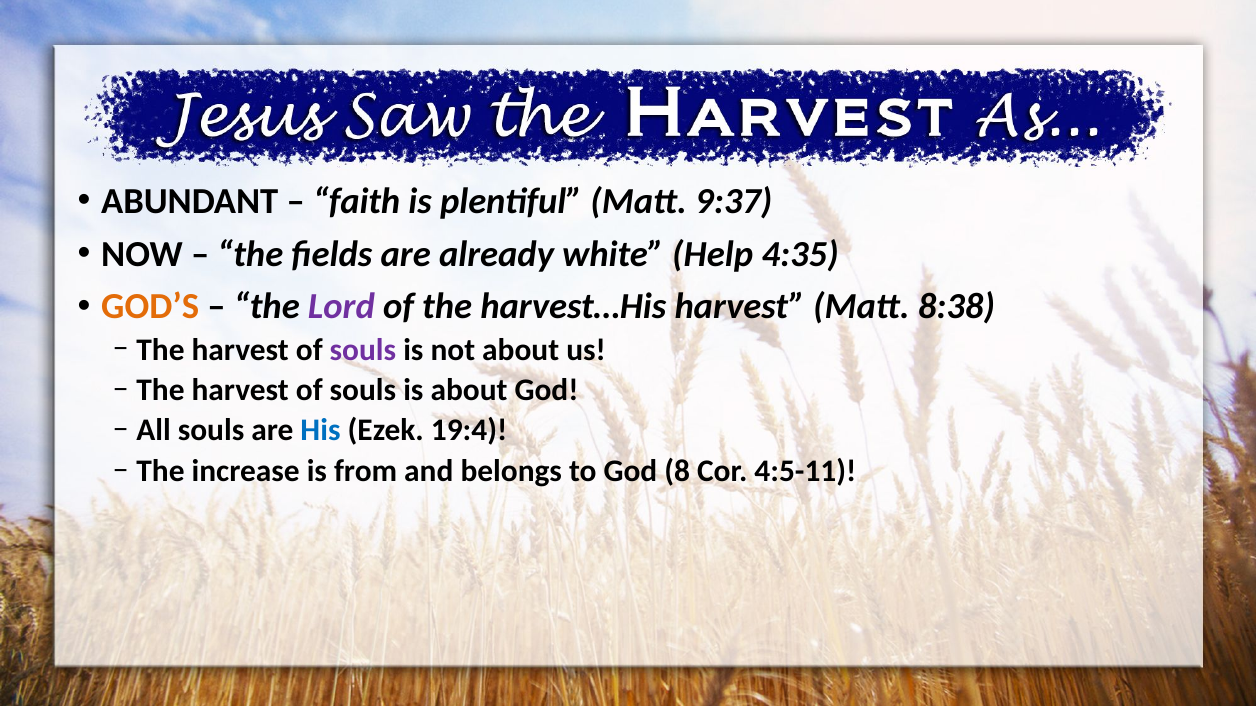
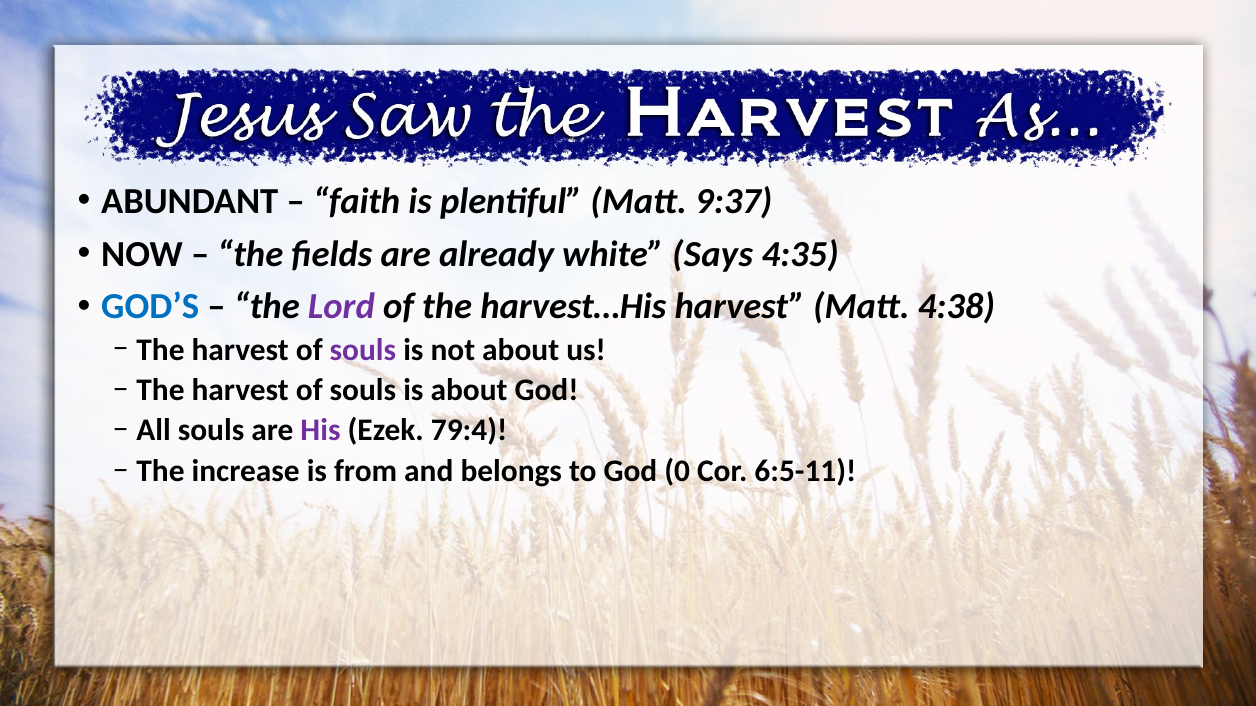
Help: Help -> Says
GOD’S colour: orange -> blue
8:38: 8:38 -> 4:38
His colour: blue -> purple
19:4: 19:4 -> 79:4
8: 8 -> 0
4:5-11: 4:5-11 -> 6:5-11
